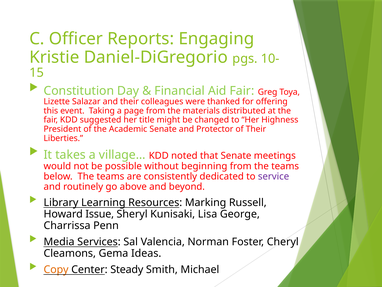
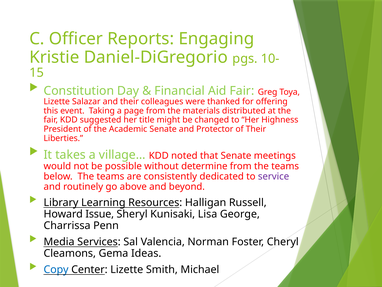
beginning: beginning -> determine
Marking: Marking -> Halligan
Copy colour: orange -> blue
Center Steady: Steady -> Lizette
